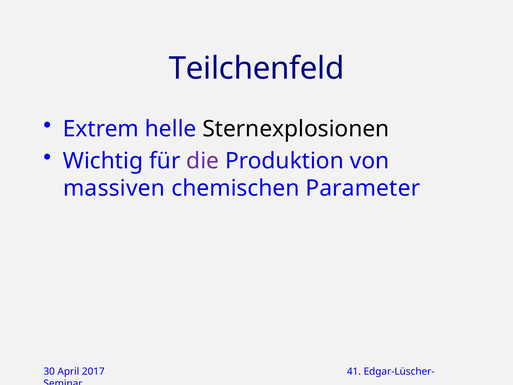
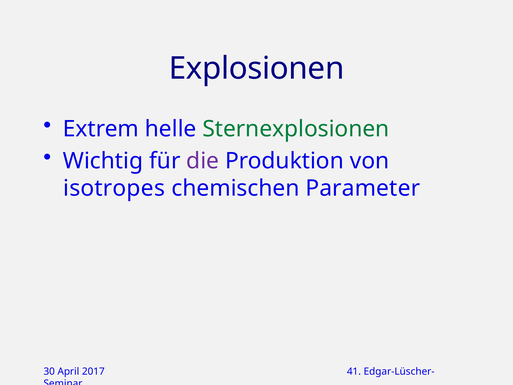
Teilchenfeld: Teilchenfeld -> Explosionen
Sternexplosionen colour: black -> green
massiven: massiven -> isotropes
